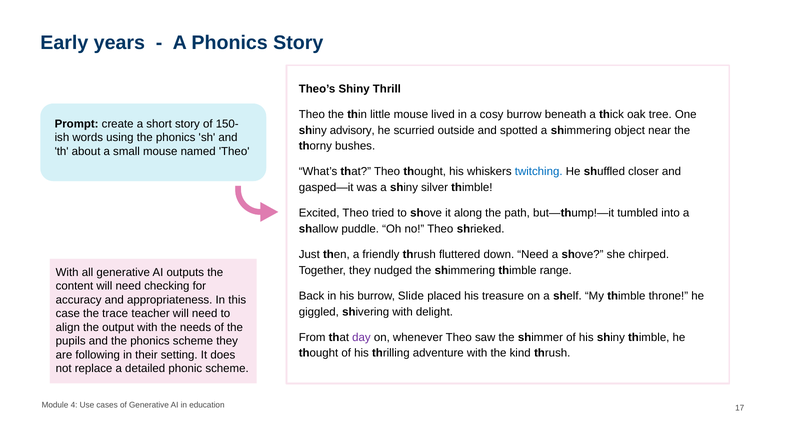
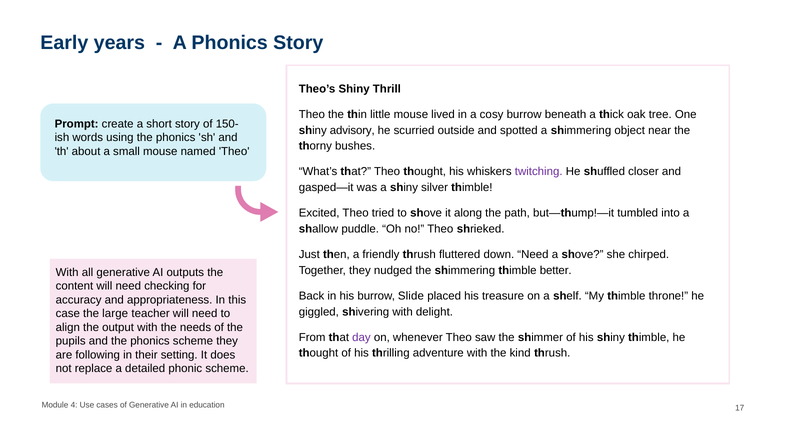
twitching colour: blue -> purple
range: range -> better
trace: trace -> large
